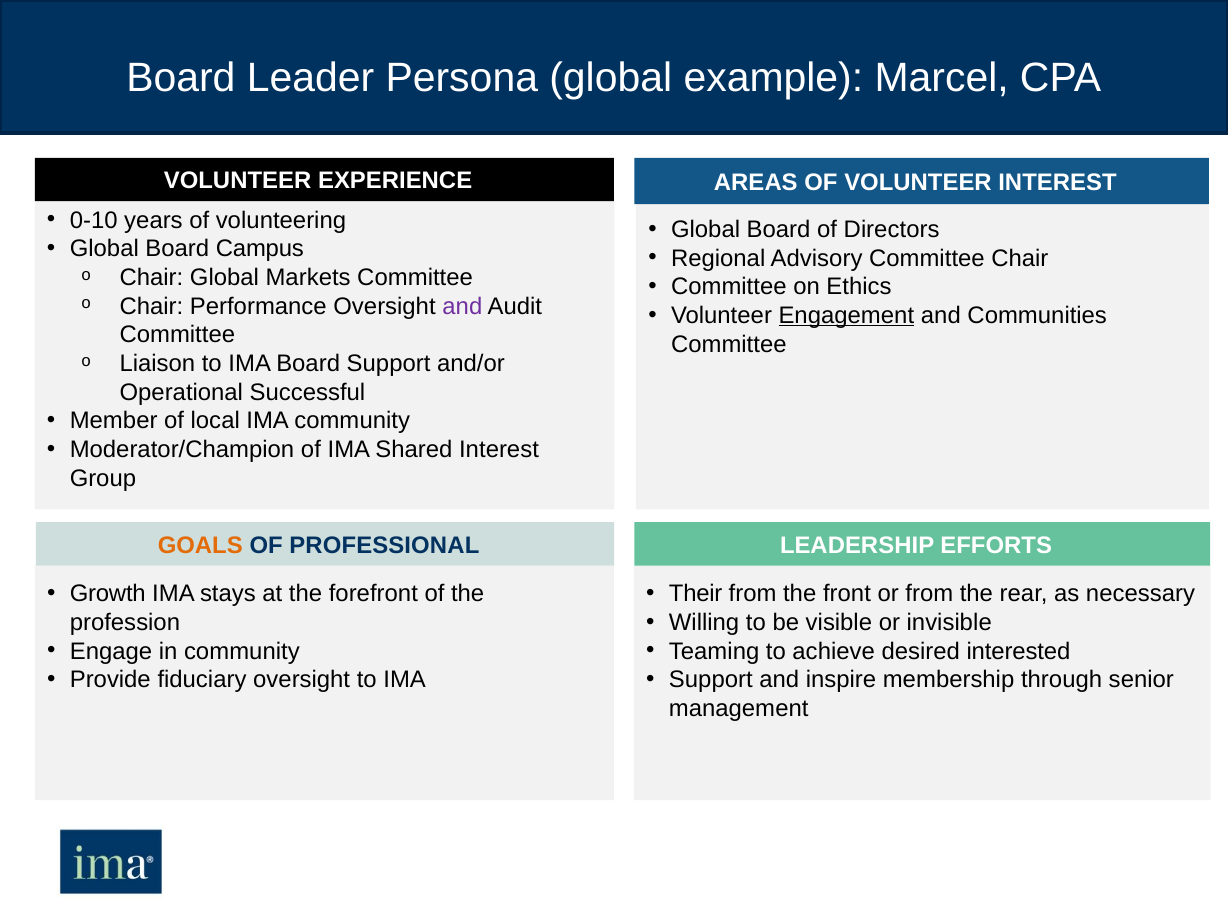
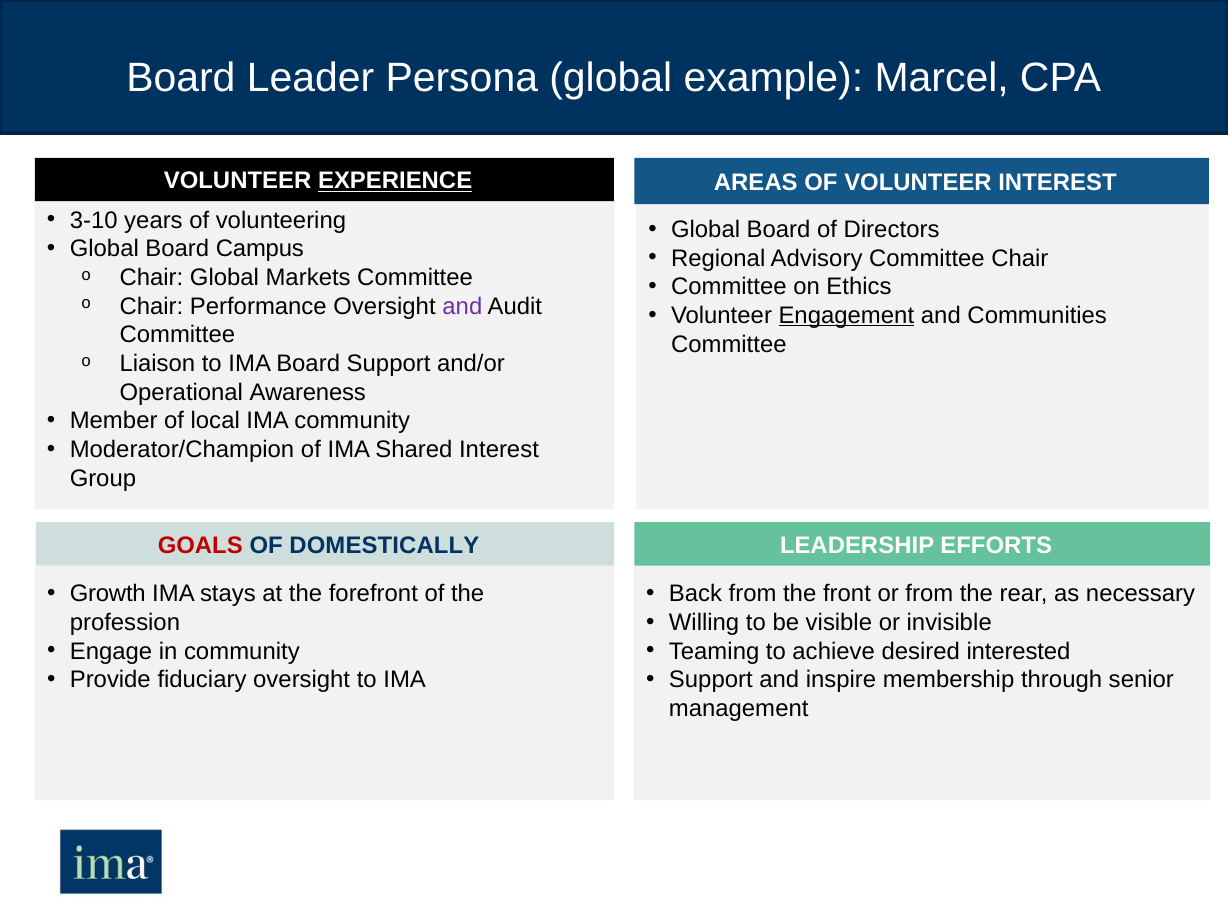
EXPERIENCE underline: none -> present
0-10: 0-10 -> 3-10
Successful: Successful -> Awareness
GOALS colour: orange -> red
PROFESSIONAL: PROFESSIONAL -> DOMESTICALLY
Their: Their -> Back
